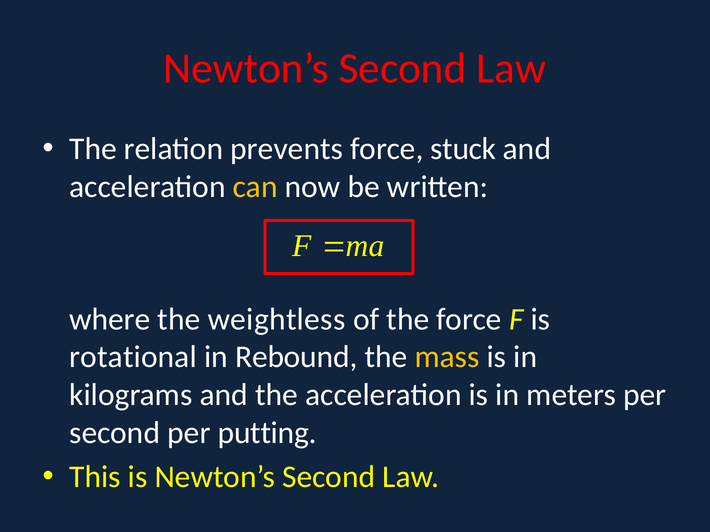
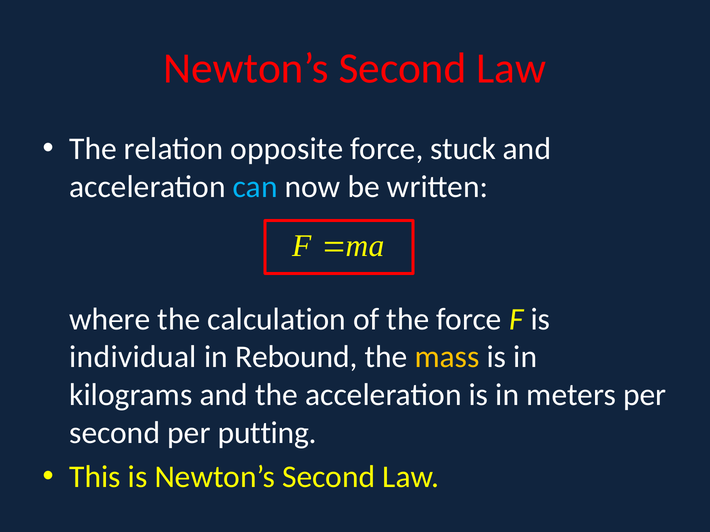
prevents: prevents -> opposite
can colour: yellow -> light blue
weightless: weightless -> calculation
rotational: rotational -> individual
